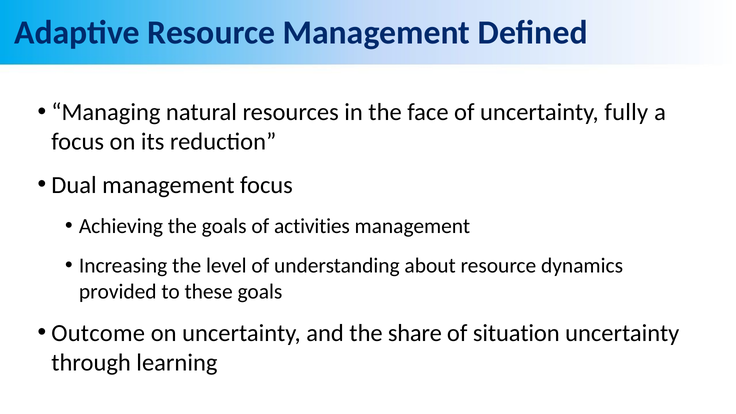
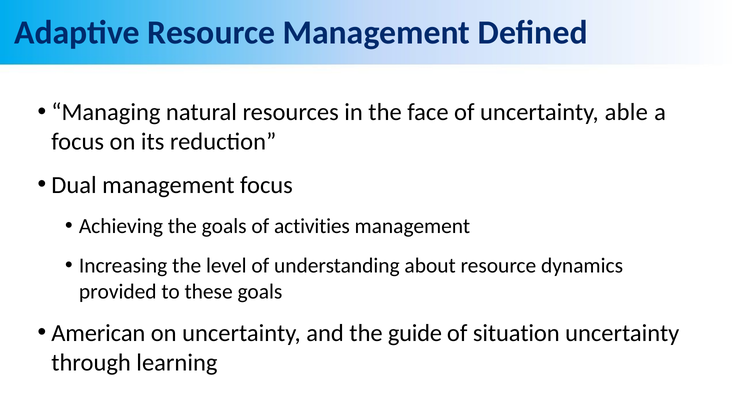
fully: fully -> able
Outcome: Outcome -> American
share: share -> guide
